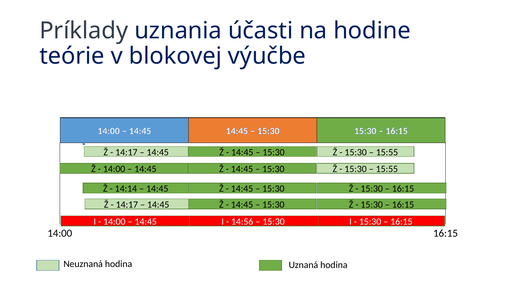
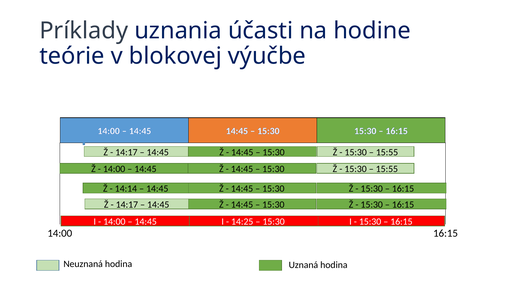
14:56: 14:56 -> 14:25
